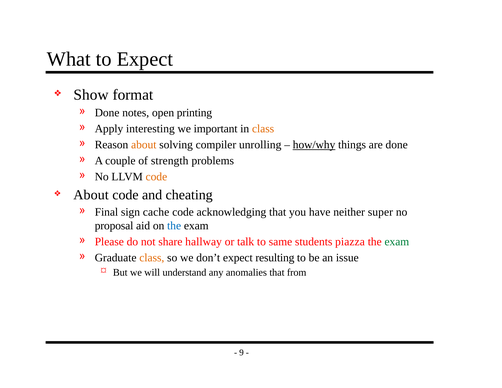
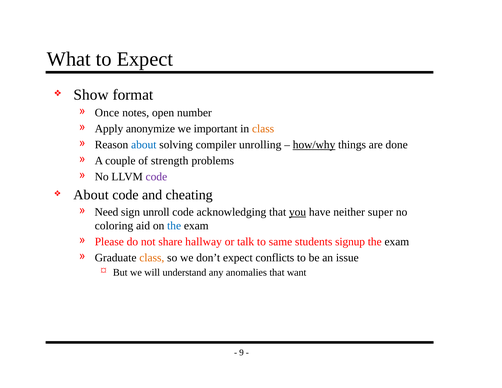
Done at (107, 113): Done -> Once
printing: printing -> number
interesting: interesting -> anonymize
about at (144, 145) colour: orange -> blue
code at (156, 177) colour: orange -> purple
Final: Final -> Need
cache: cache -> unroll
you underline: none -> present
proposal: proposal -> coloring
piazza: piazza -> signup
exam at (397, 242) colour: green -> black
resulting: resulting -> conflicts
from: from -> want
